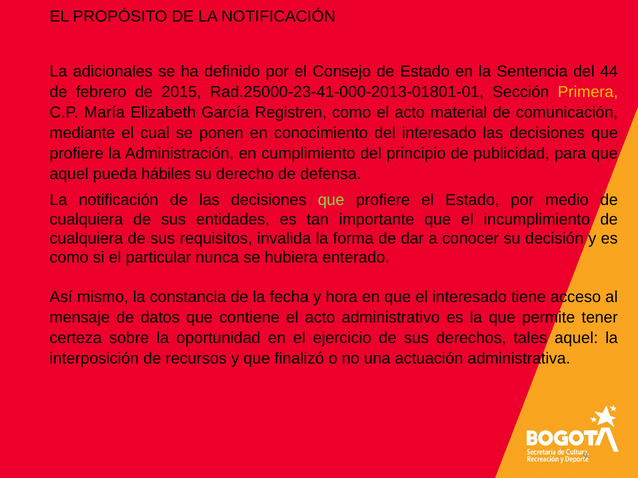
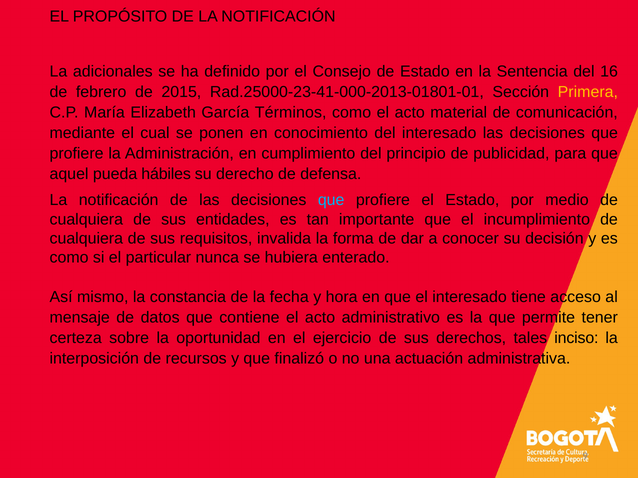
44: 44 -> 16
Registren: Registren -> Términos
que at (331, 200) colour: light green -> light blue
tales aquel: aquel -> inciso
